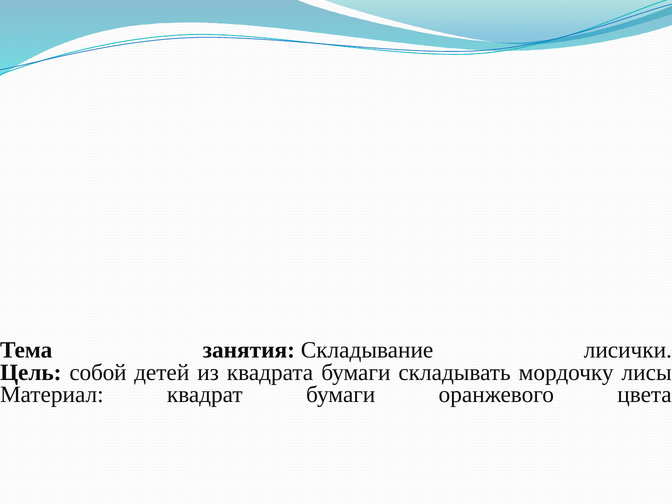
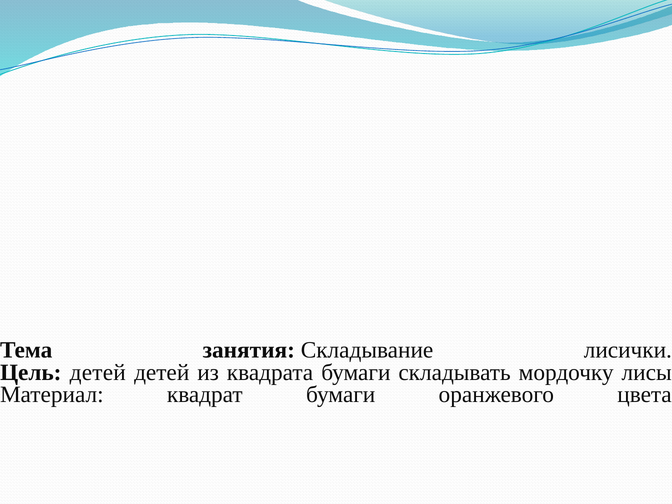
Цель собой: собой -> детей
